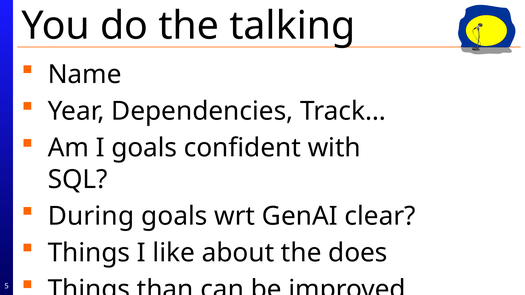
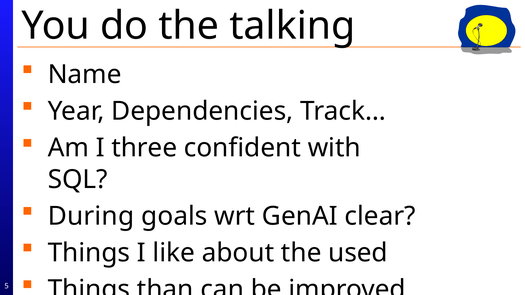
I goals: goals -> three
does: does -> used
